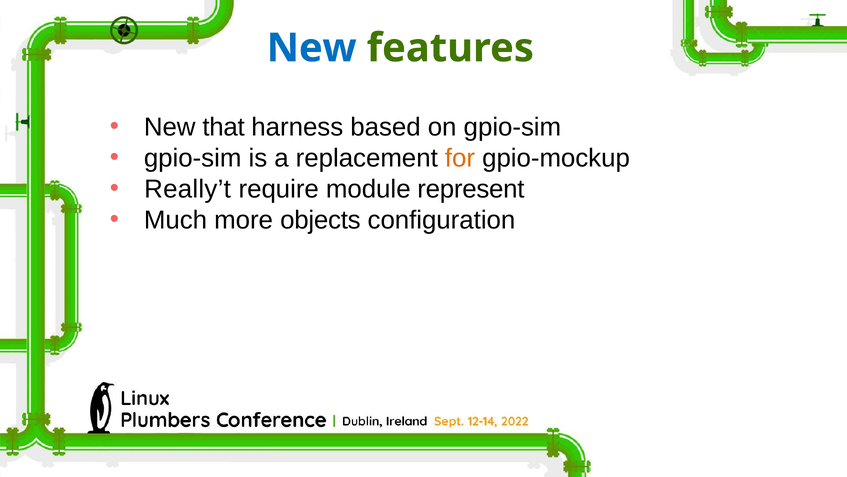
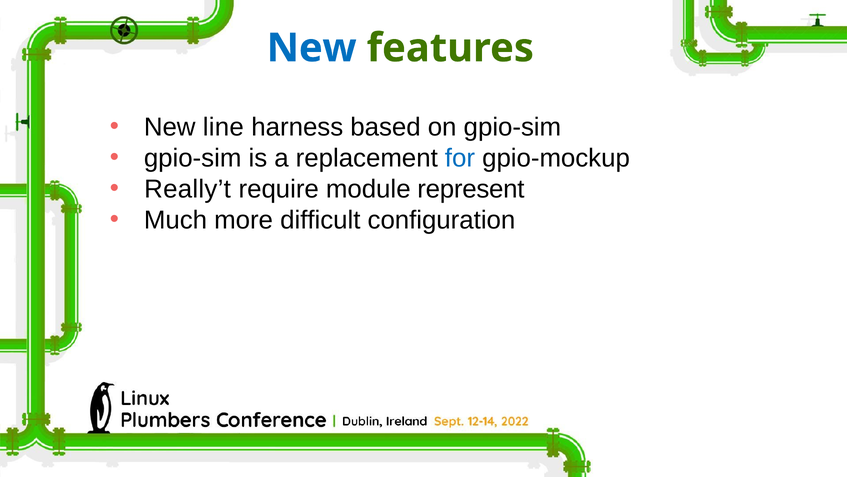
that: that -> line
for colour: orange -> blue
objects: objects -> difficult
